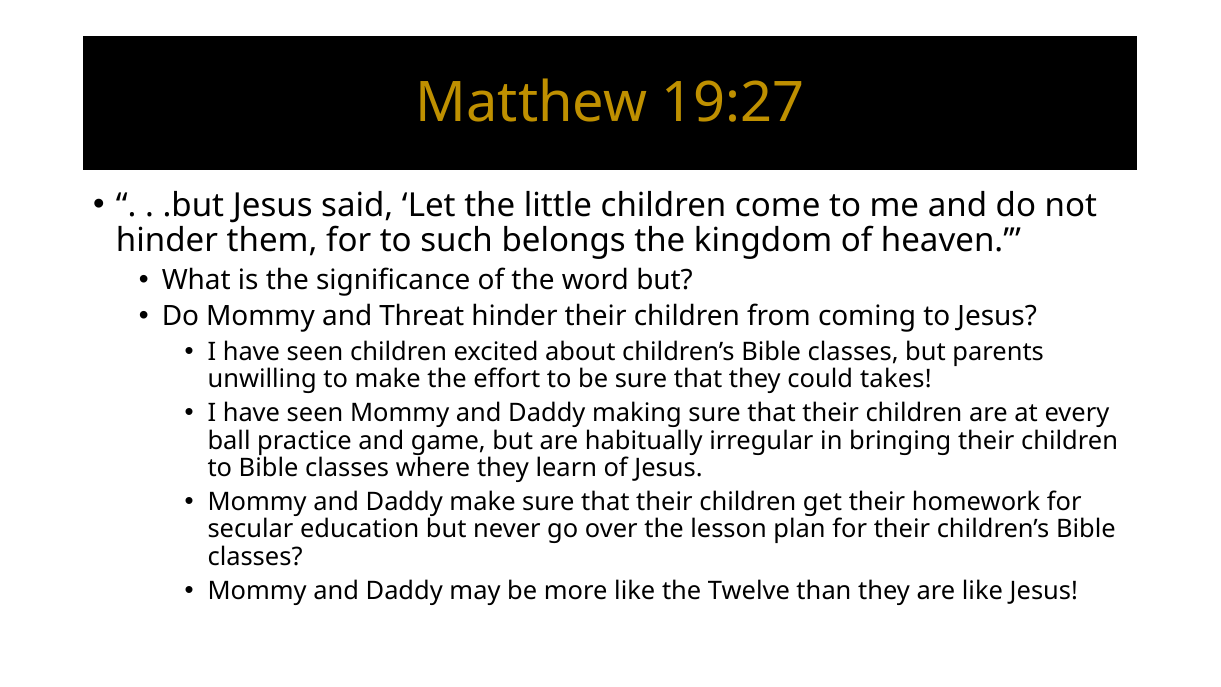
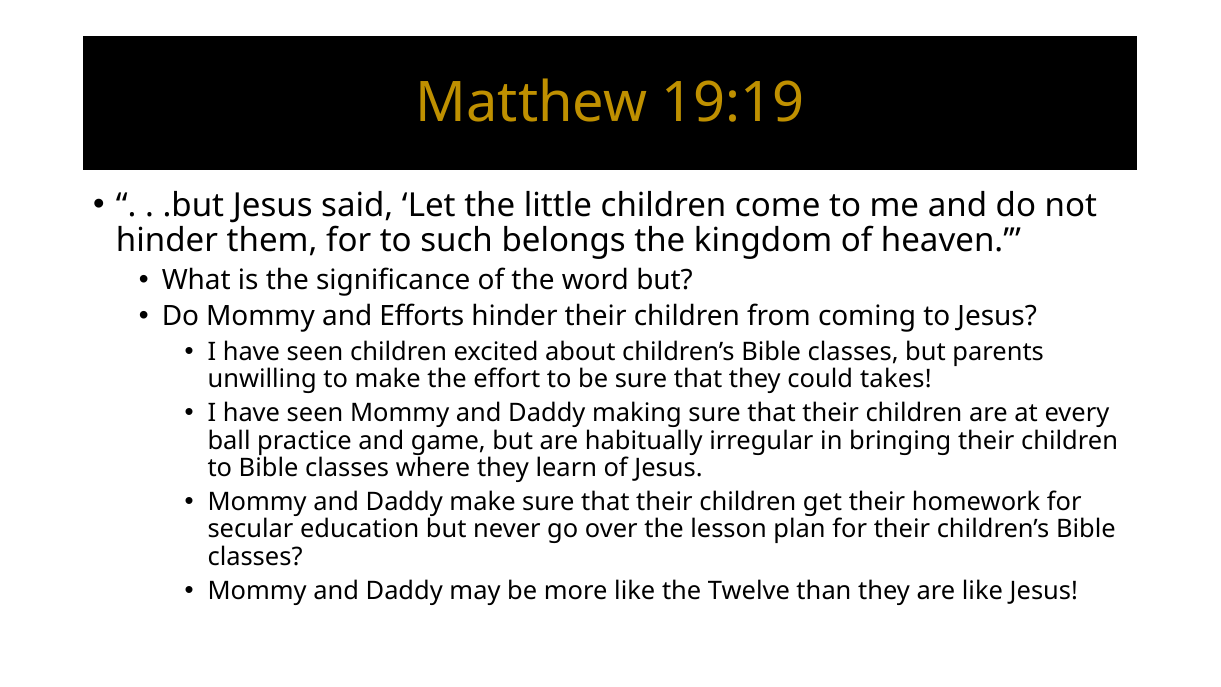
19:27: 19:27 -> 19:19
Threat: Threat -> Efforts
